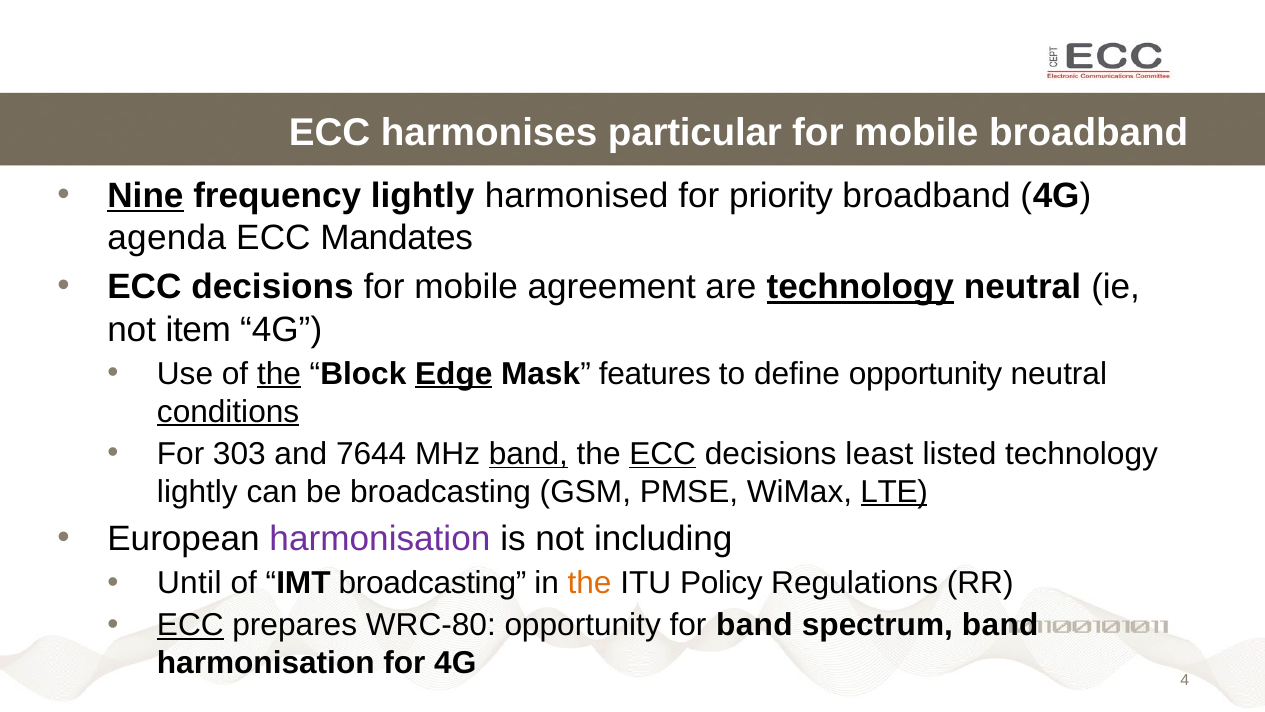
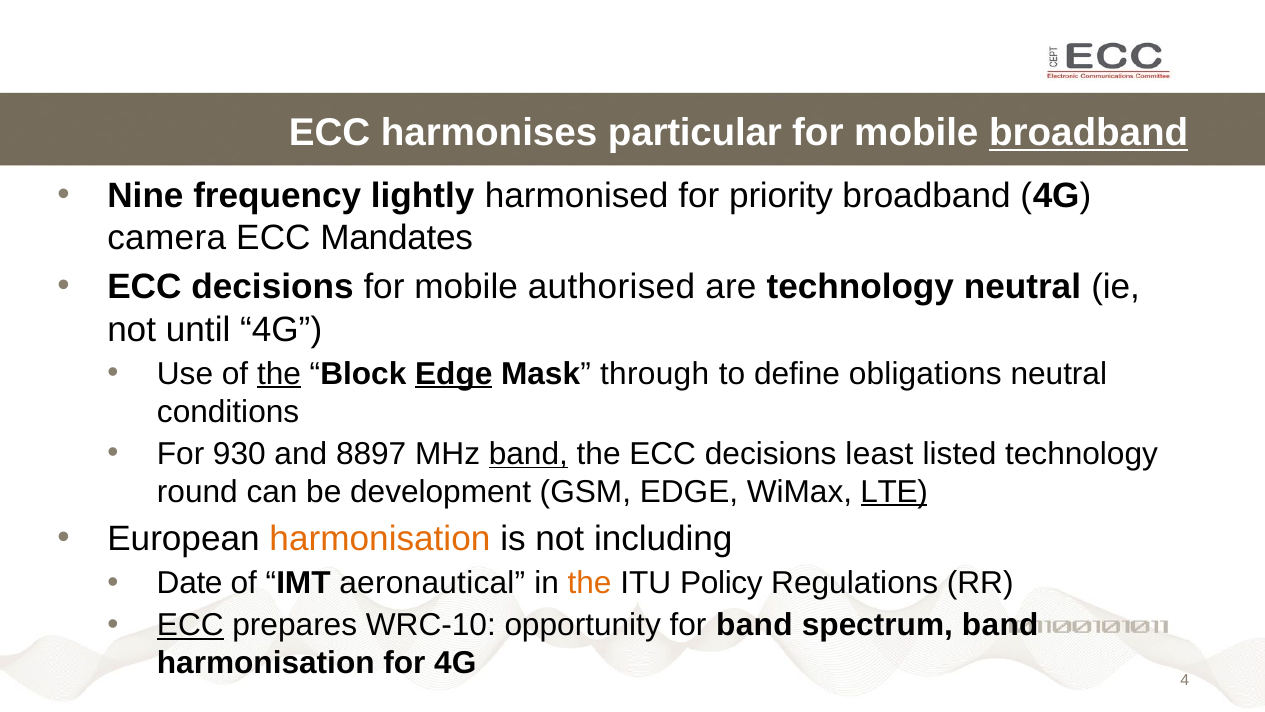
broadband at (1089, 133) underline: none -> present
Nine underline: present -> none
agenda: agenda -> camera
agreement: agreement -> authorised
technology at (860, 287) underline: present -> none
item: item -> until
features: features -> through
define opportunity: opportunity -> obligations
conditions underline: present -> none
303: 303 -> 930
7644: 7644 -> 8897
ECC at (663, 454) underline: present -> none
lightly at (197, 492): lightly -> round
be broadcasting: broadcasting -> development
GSM PMSE: PMSE -> EDGE
harmonisation at (380, 539) colour: purple -> orange
Until: Until -> Date
IMT broadcasting: broadcasting -> aeronautical
WRC-80: WRC-80 -> WRC-10
